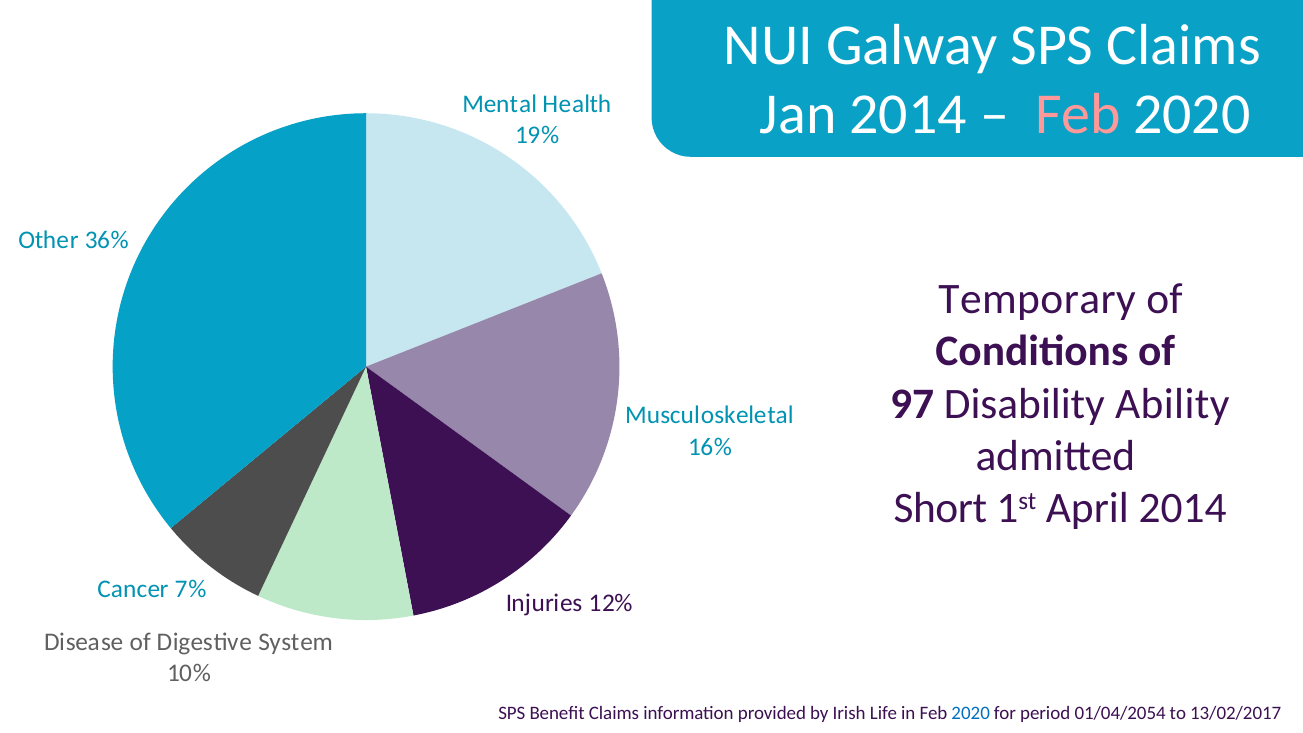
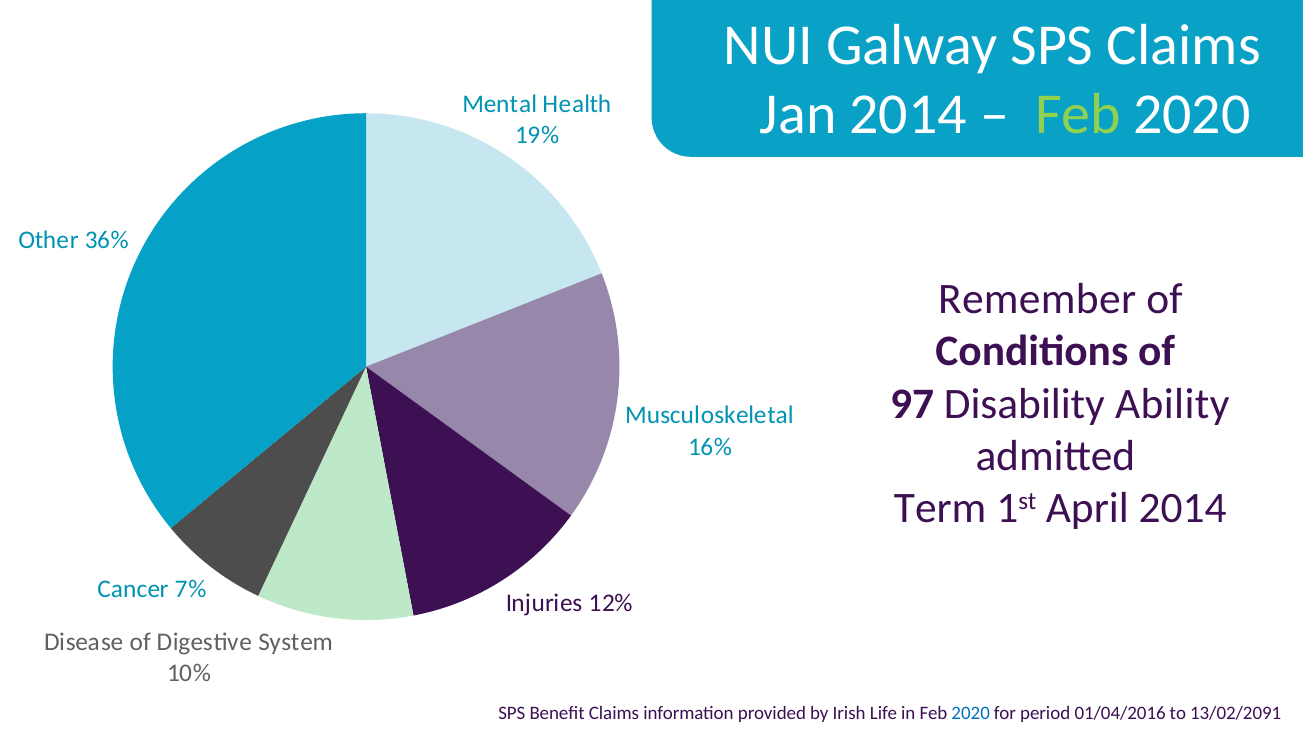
Feb at (1078, 115) colour: pink -> light green
Temporary: Temporary -> Remember
Short: Short -> Term
01/04/2054: 01/04/2054 -> 01/04/2016
13/02/2017: 13/02/2017 -> 13/02/2091
